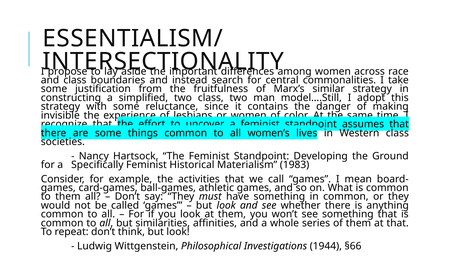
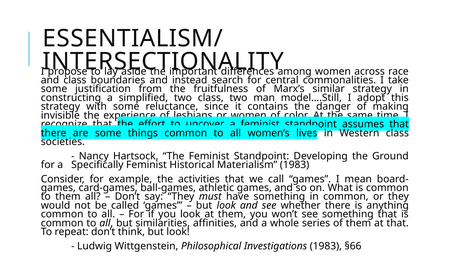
Investigations 1944: 1944 -> 1983
